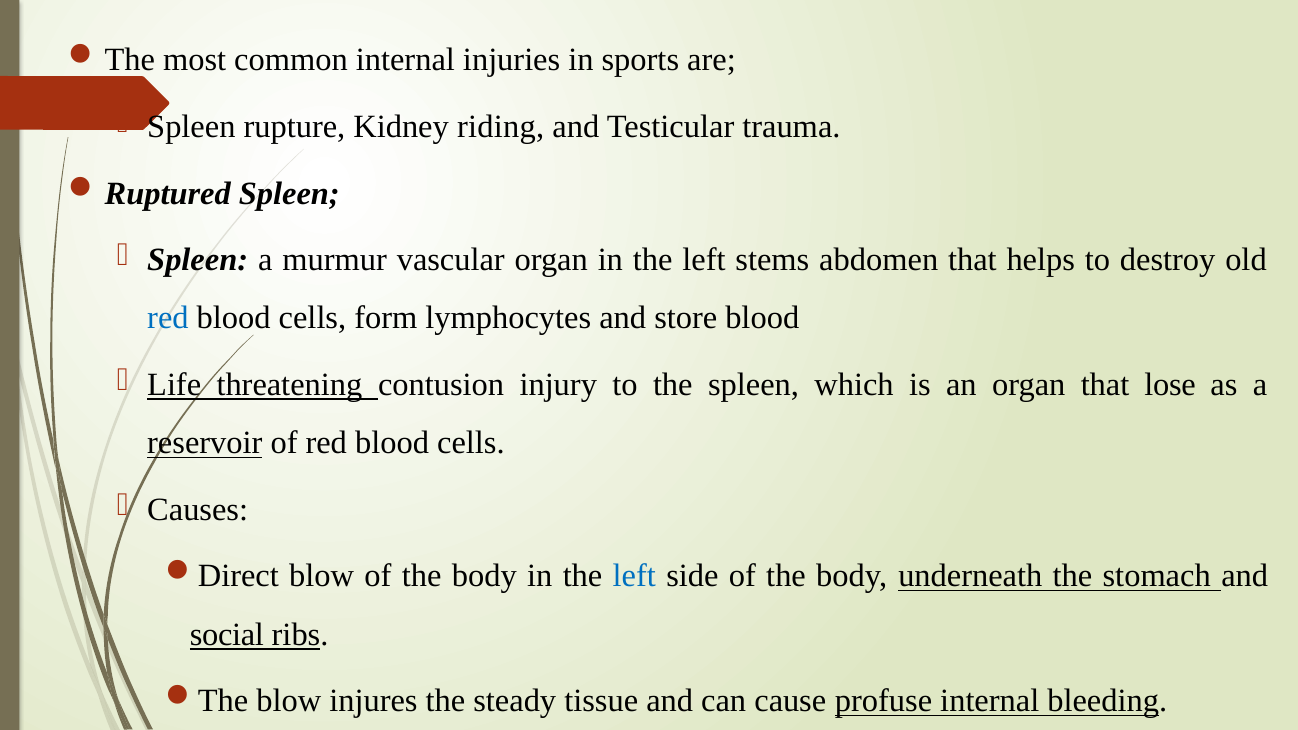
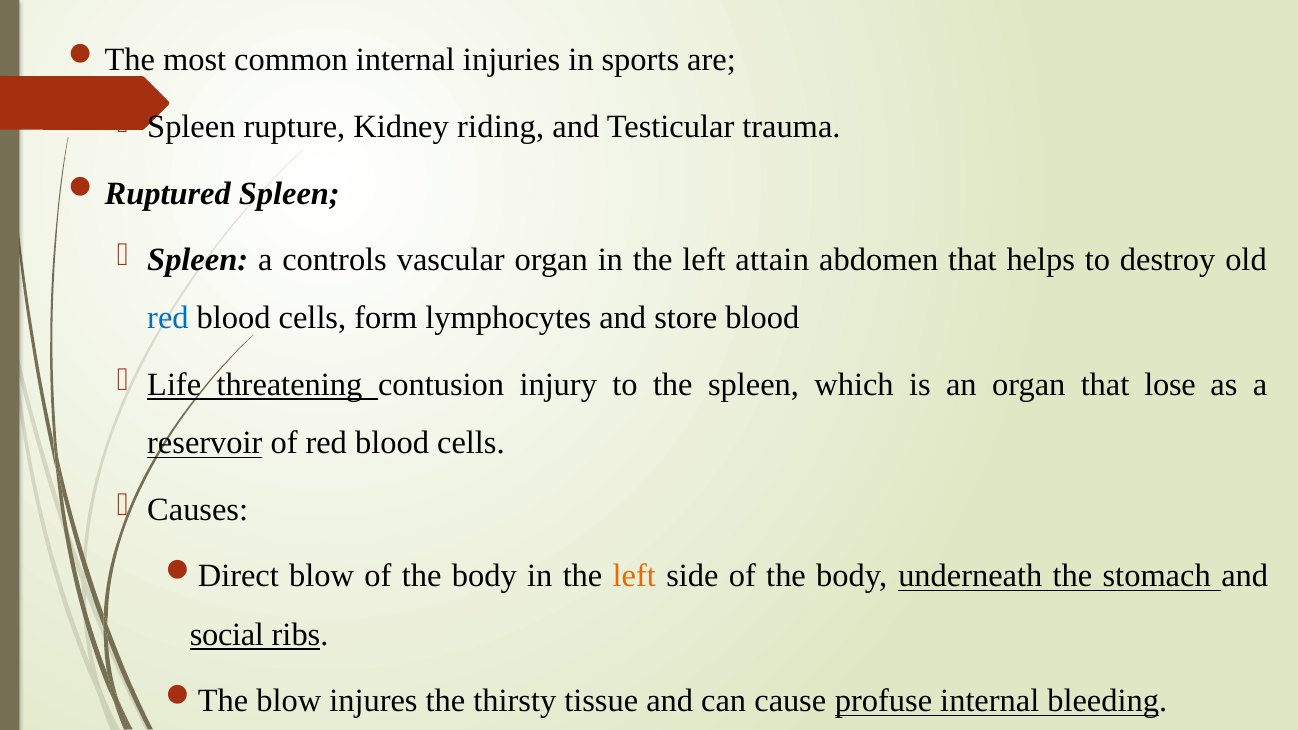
murmur: murmur -> controls
stems: stems -> attain
left at (634, 576) colour: blue -> orange
steady: steady -> thirsty
